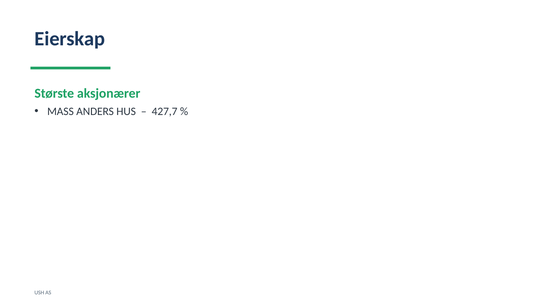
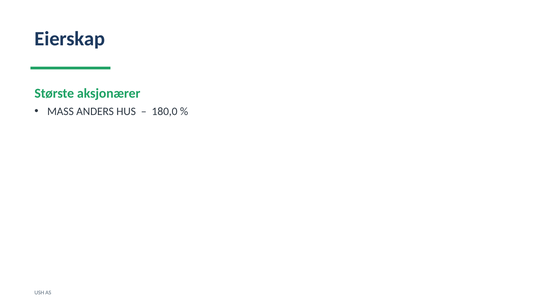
427,7: 427,7 -> 180,0
